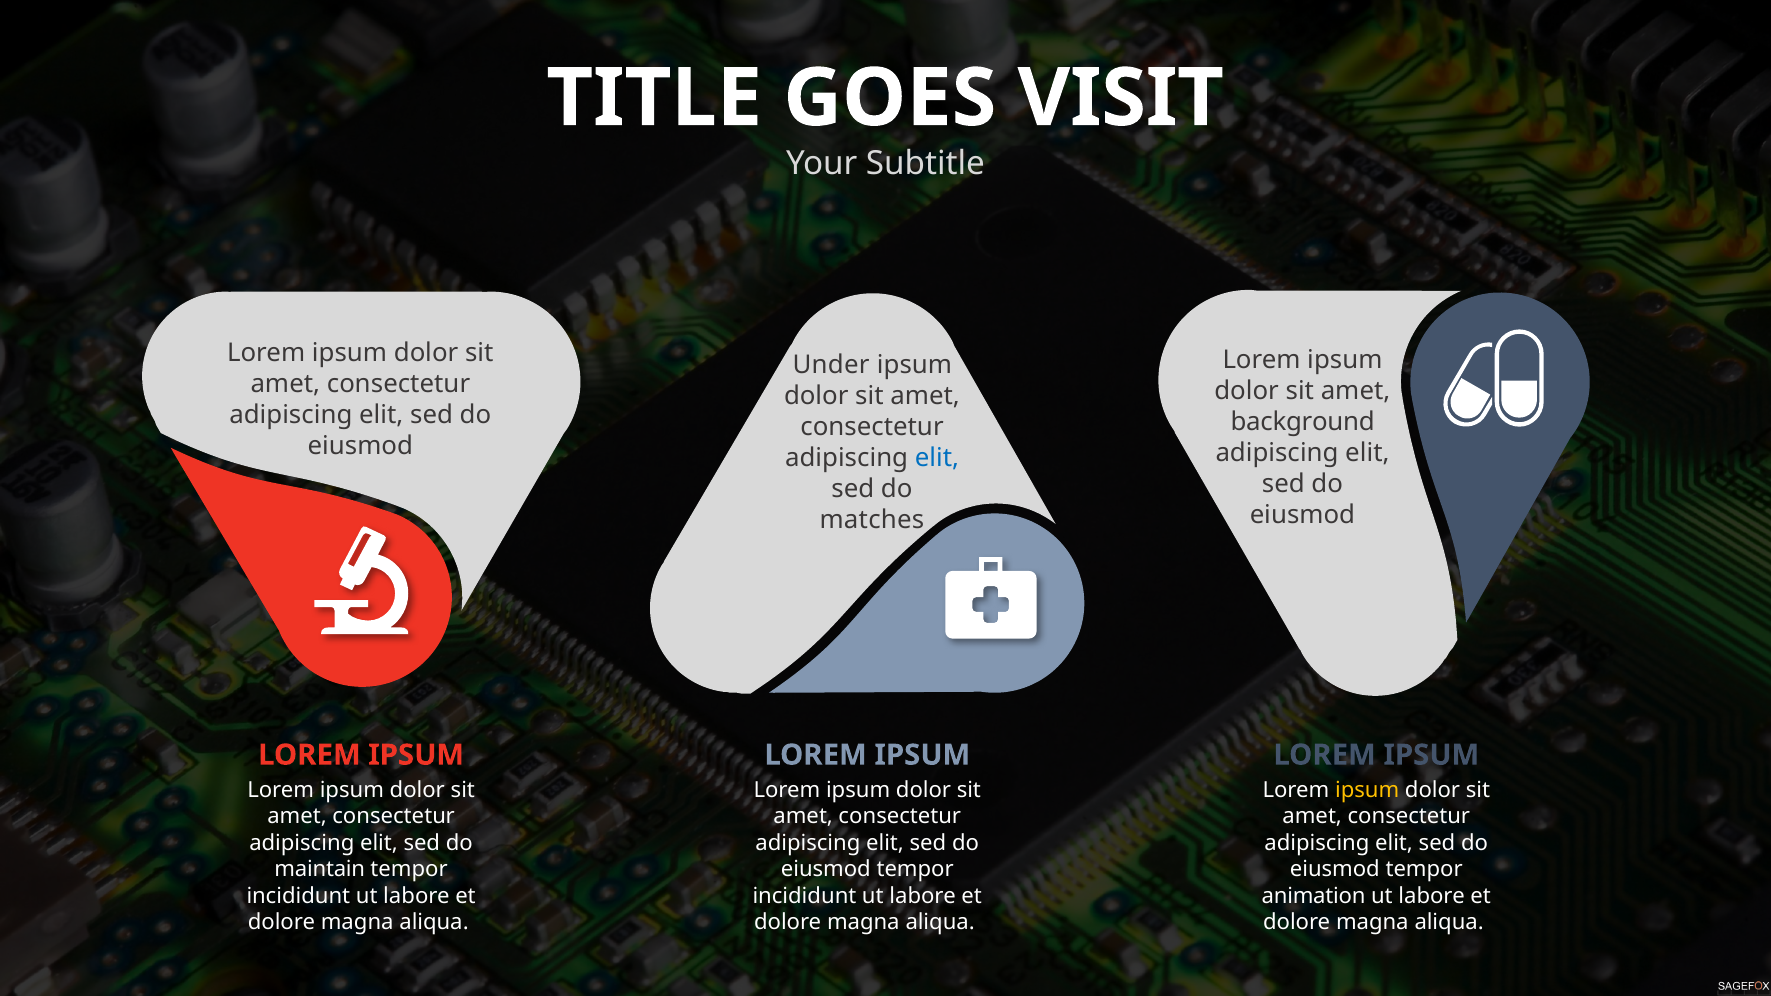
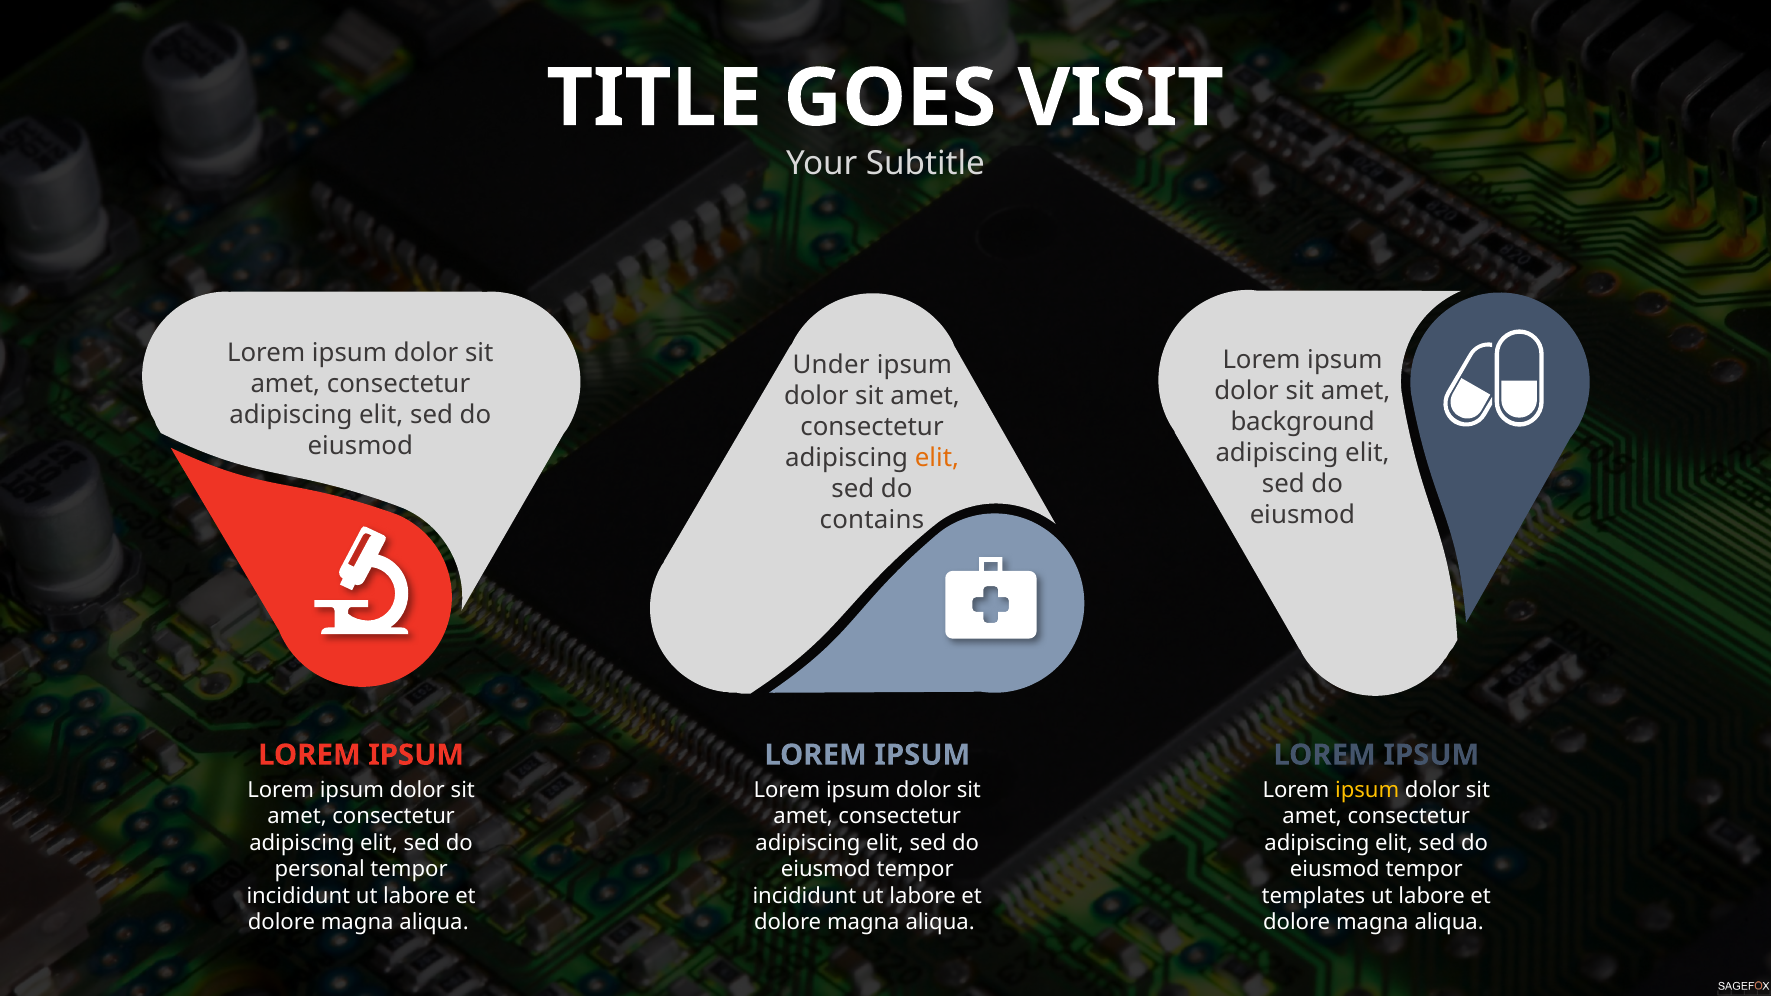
elit at (937, 458) colour: blue -> orange
matches: matches -> contains
maintain: maintain -> personal
animation: animation -> templates
